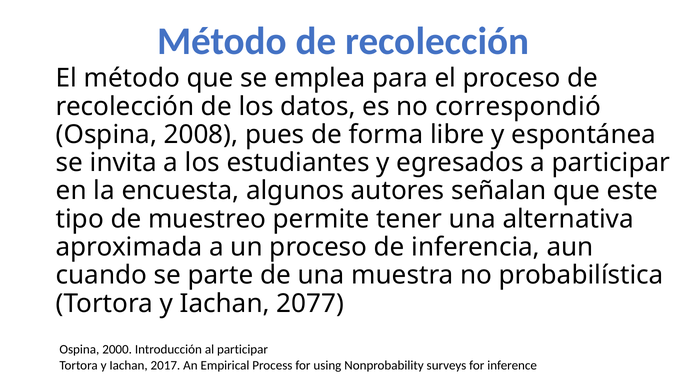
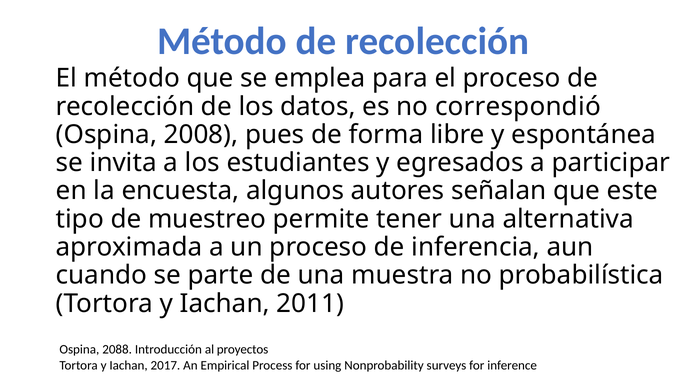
2077: 2077 -> 2011
2000: 2000 -> 2088
al participar: participar -> proyectos
